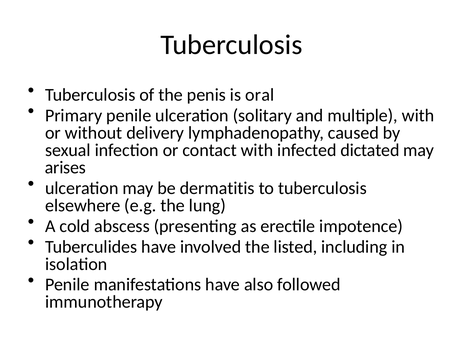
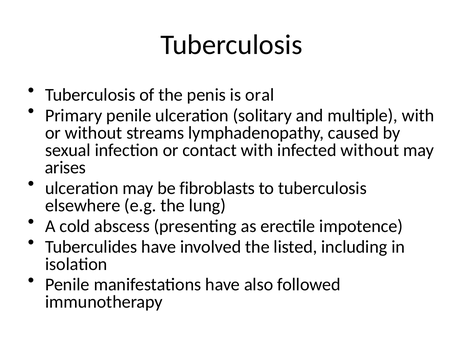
delivery: delivery -> streams
infected dictated: dictated -> without
dermatitis: dermatitis -> fibroblasts
